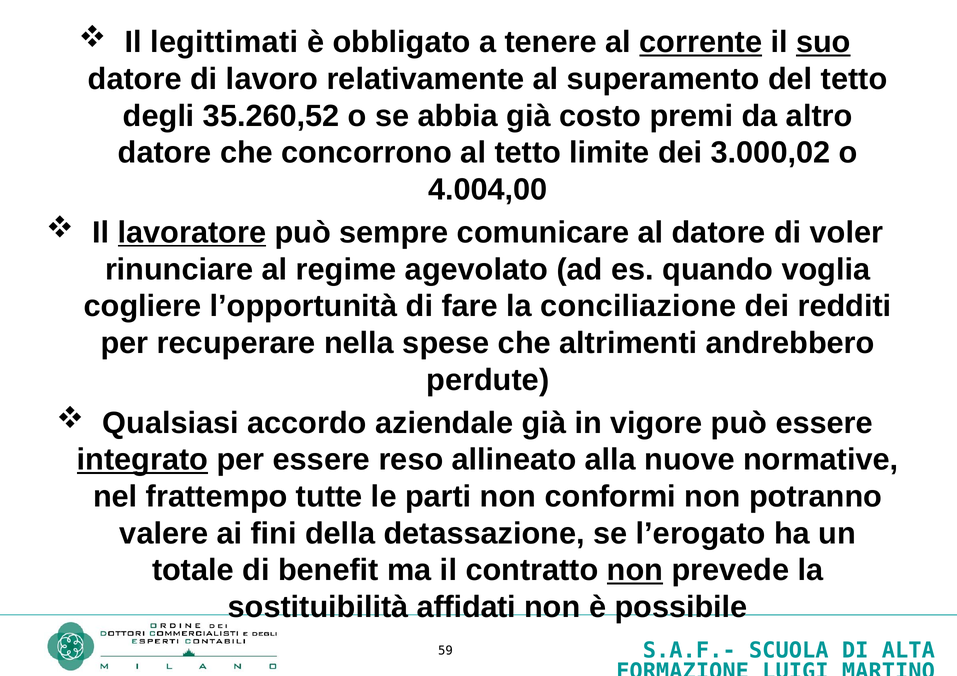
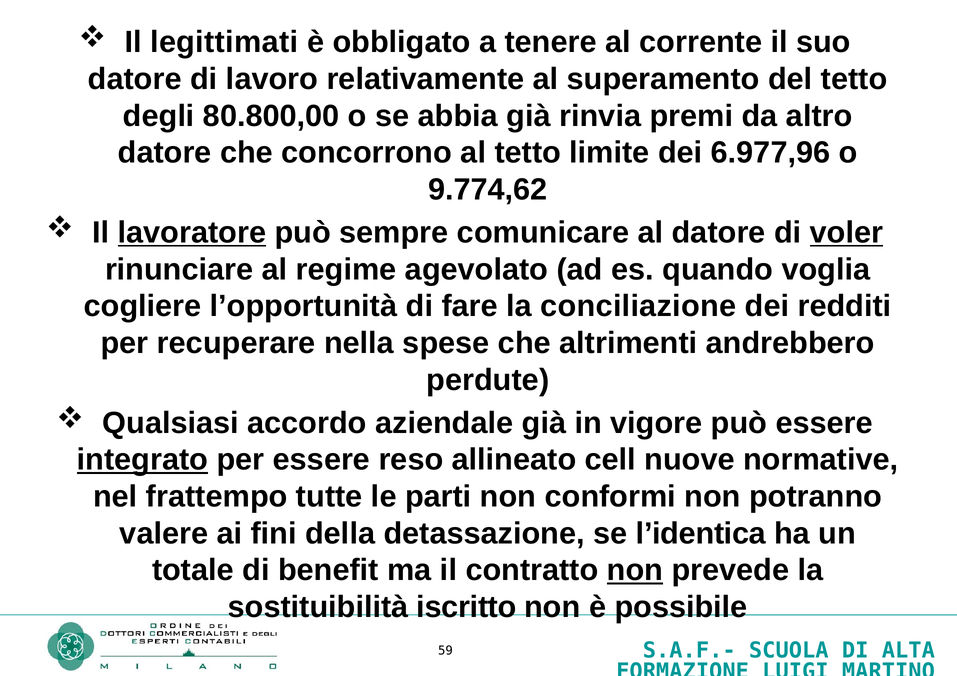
corrente underline: present -> none
suo underline: present -> none
35.260,52: 35.260,52 -> 80.800,00
costo: costo -> rinvia
3.000,02: 3.000,02 -> 6.977,96
4.004,00: 4.004,00 -> 9.774,62
voler underline: none -> present
alla: alla -> cell
l’erogato: l’erogato -> l’identica
affidati: affidati -> iscritto
